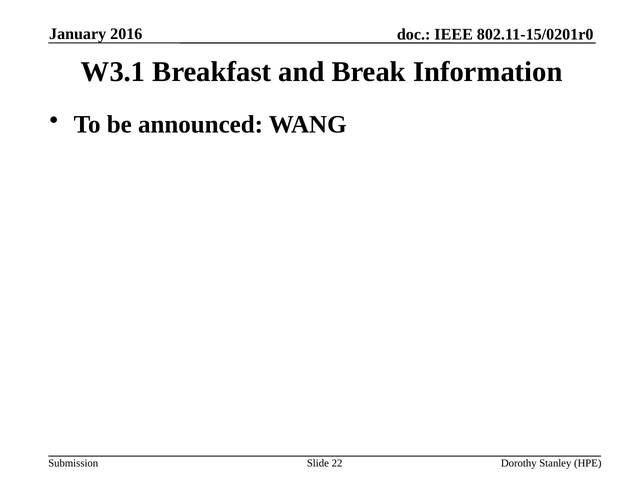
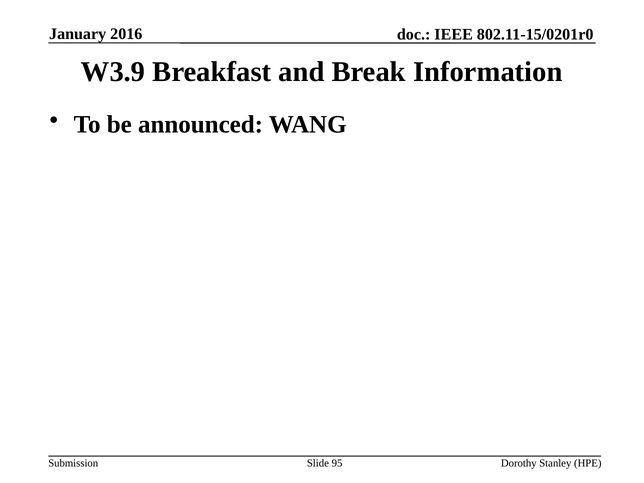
W3.1: W3.1 -> W3.9
22: 22 -> 95
